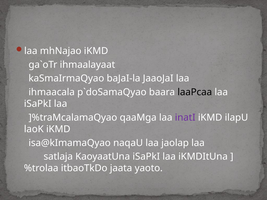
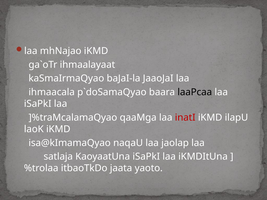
inatI colour: purple -> red
